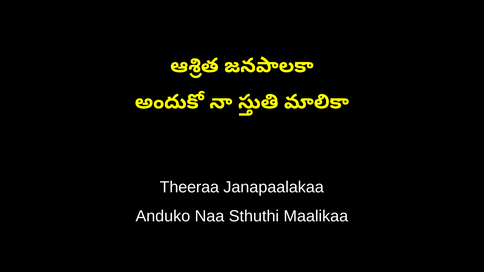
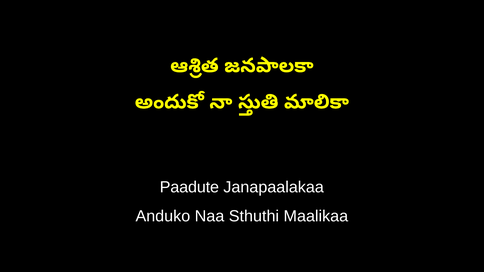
Theeraa: Theeraa -> Paadute
